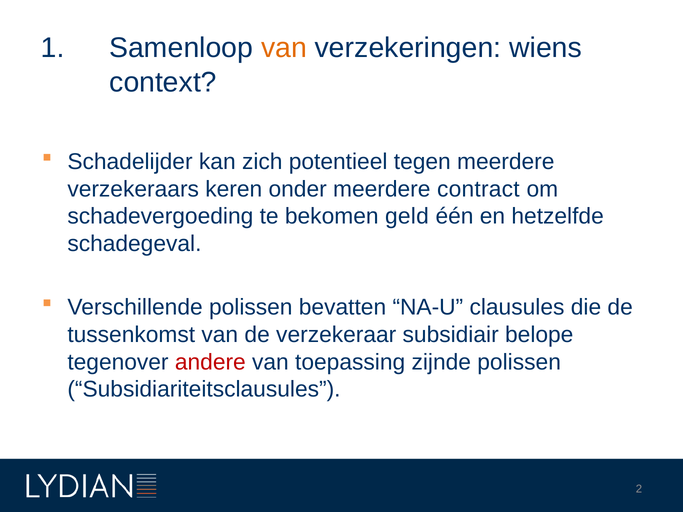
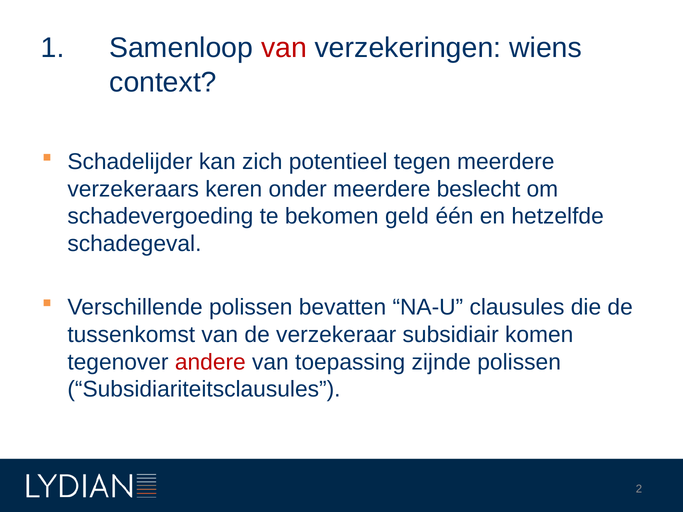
van at (284, 48) colour: orange -> red
contract: contract -> beslecht
belope: belope -> komen
